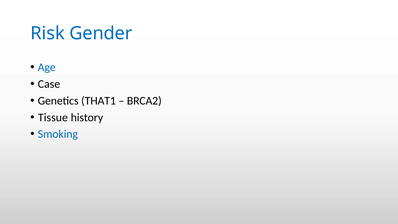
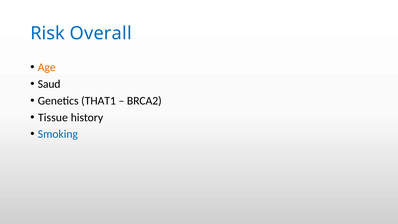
Gender: Gender -> Overall
Age colour: blue -> orange
Case: Case -> Saud
